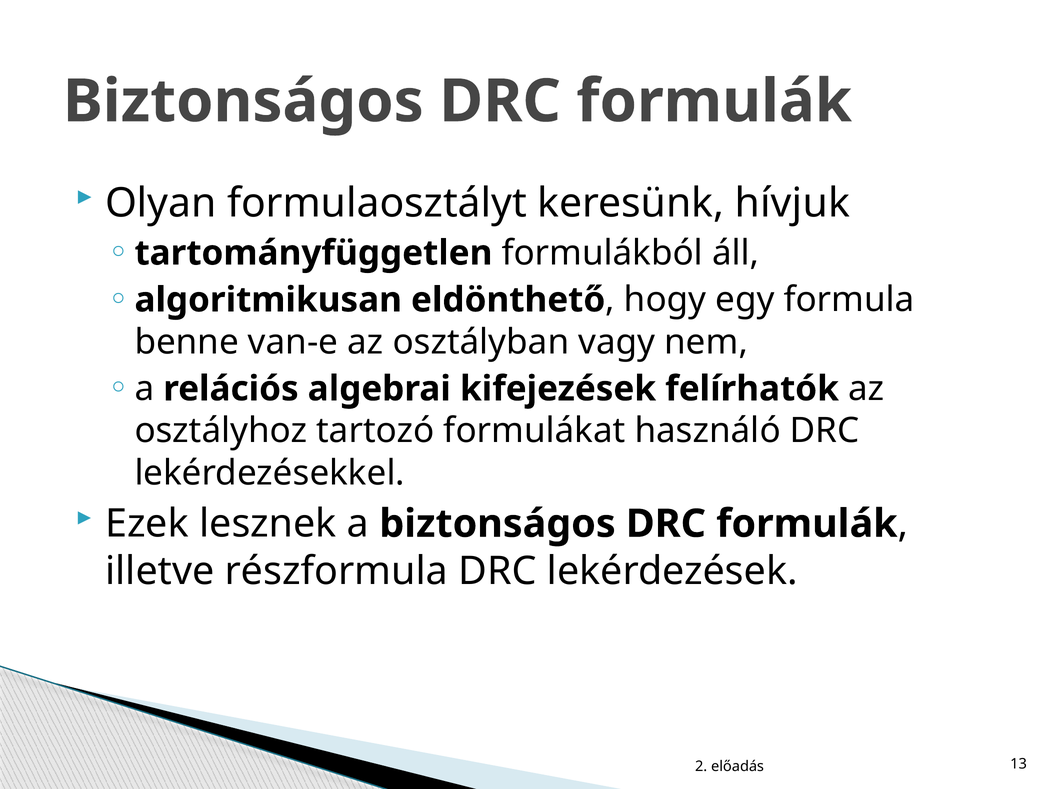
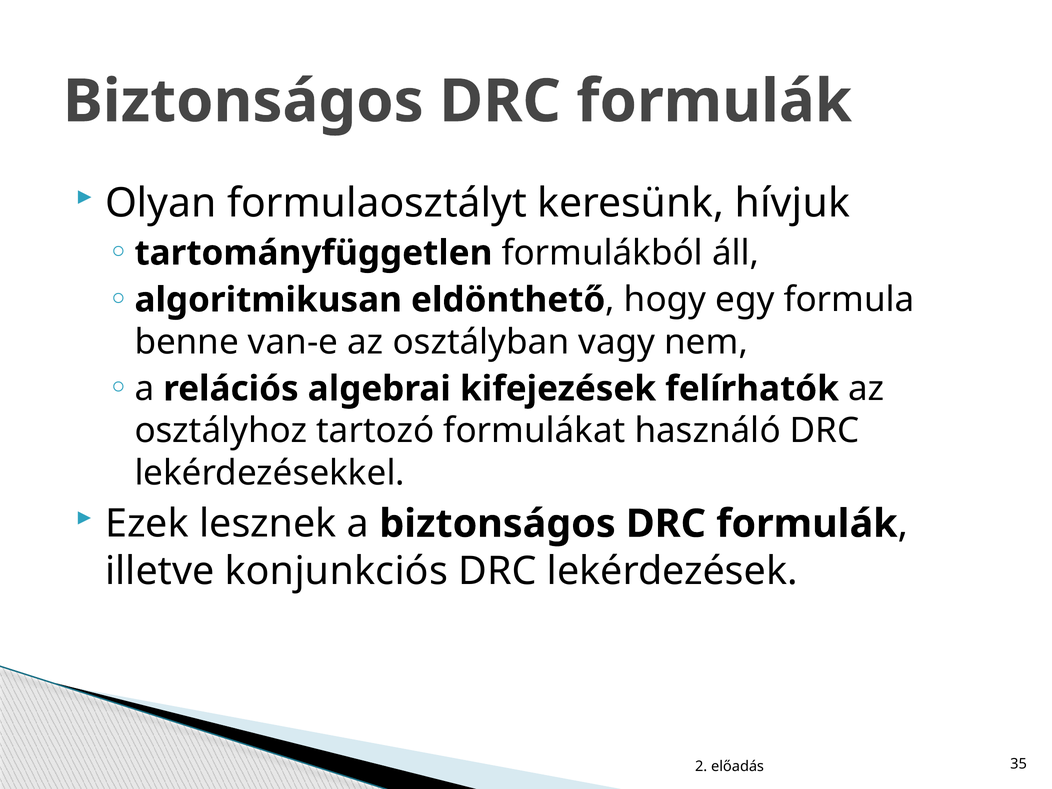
részformula: részformula -> konjunkciós
13: 13 -> 35
